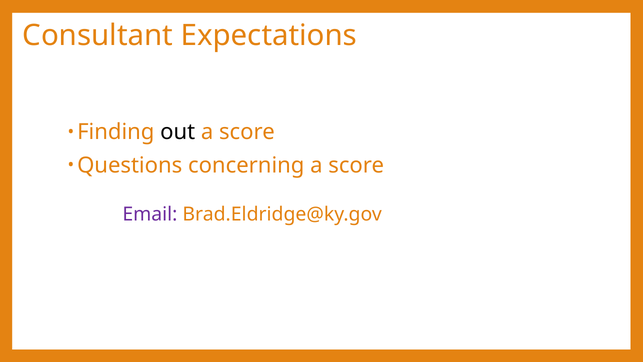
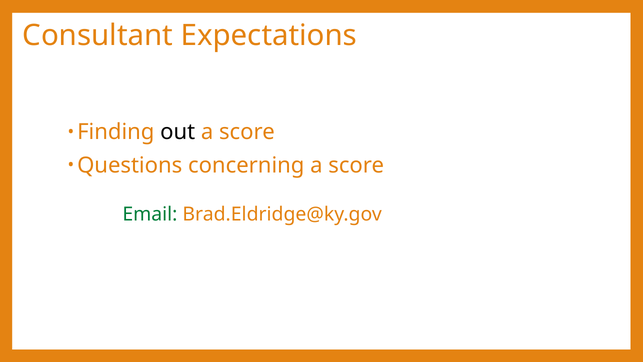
Email colour: purple -> green
